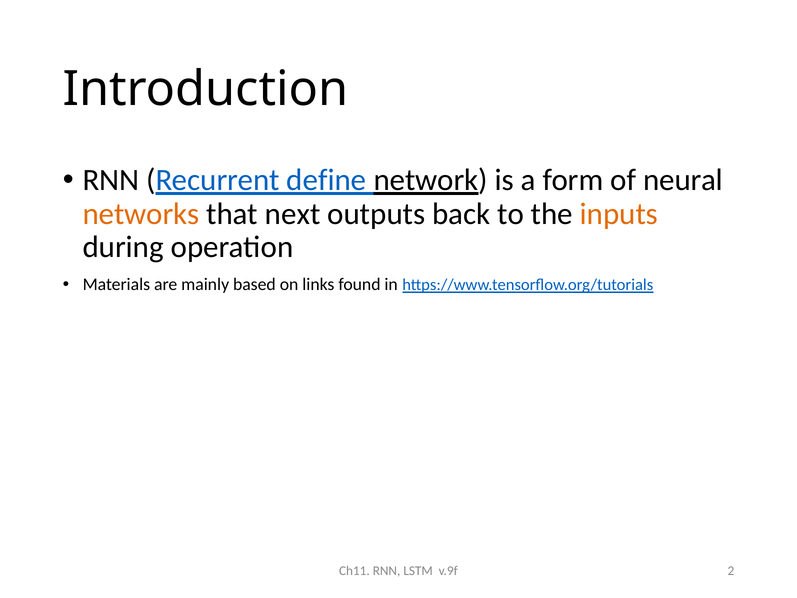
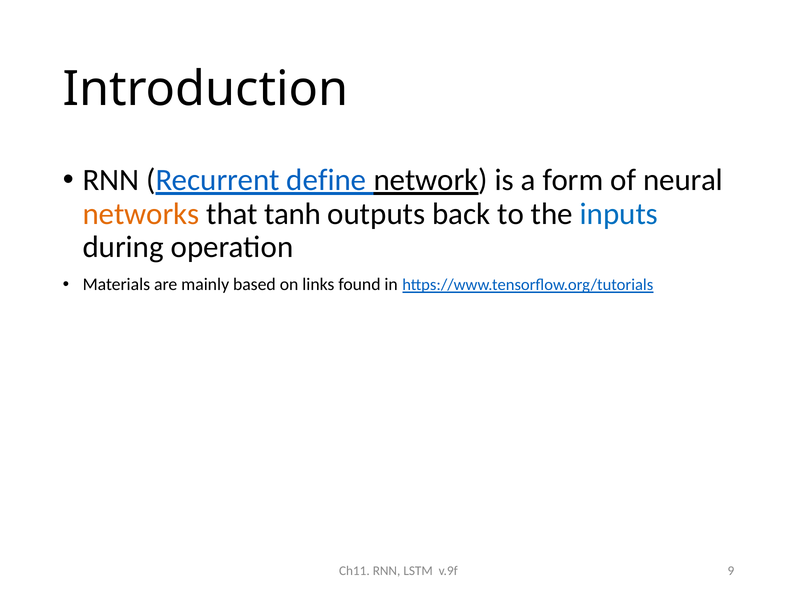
next: next -> tanh
inputs colour: orange -> blue
2: 2 -> 9
